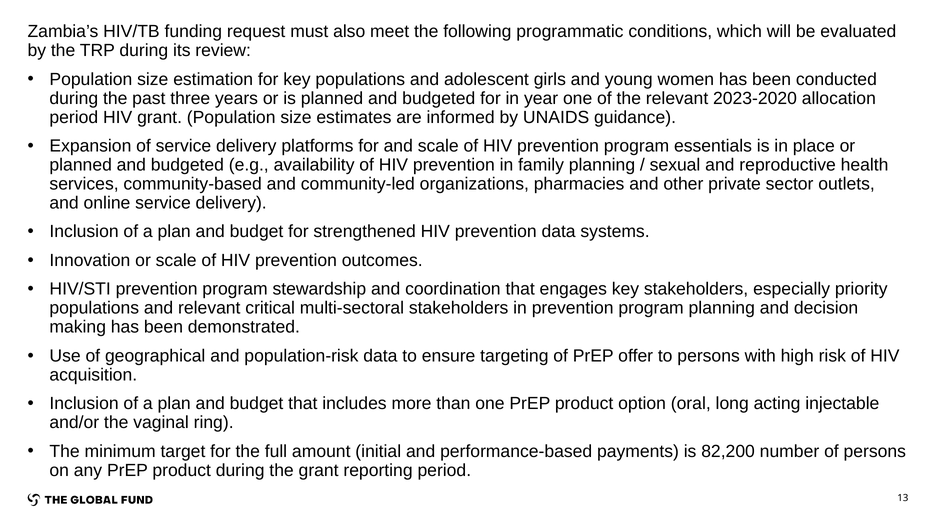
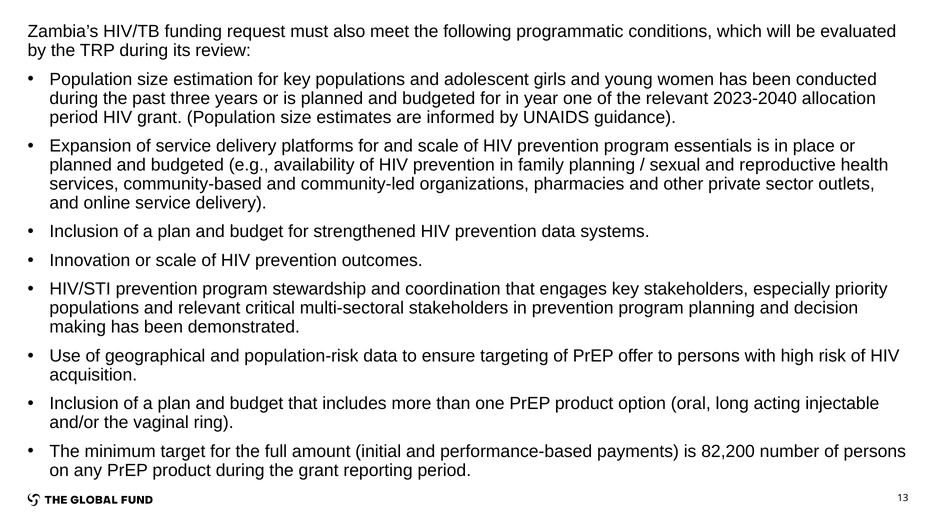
2023-2020: 2023-2020 -> 2023-2040
